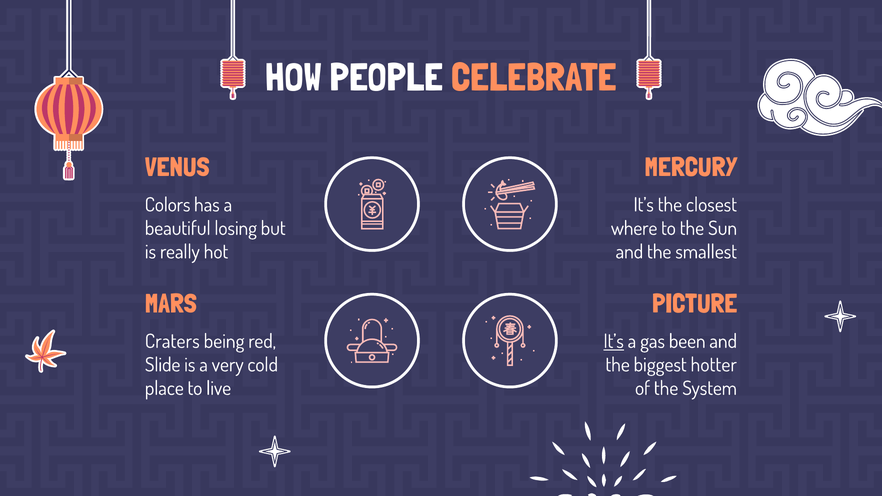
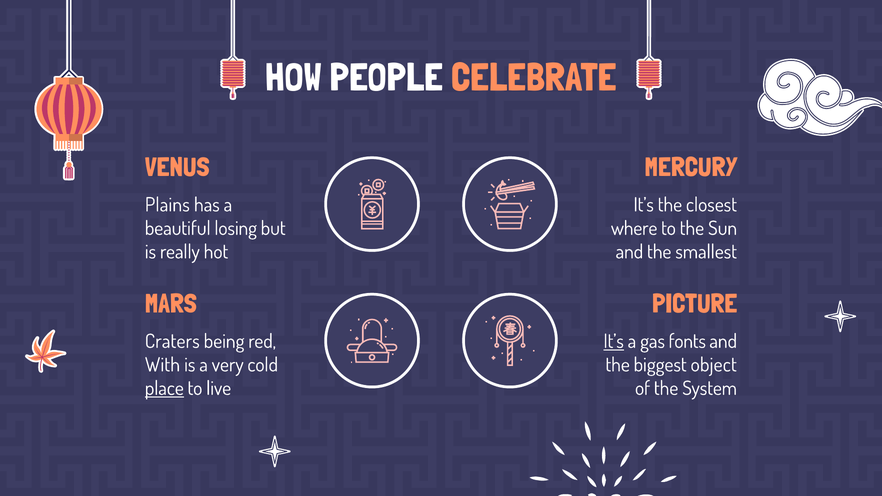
Colors: Colors -> Plains
been: been -> fonts
Slide: Slide -> With
hotter: hotter -> object
place underline: none -> present
